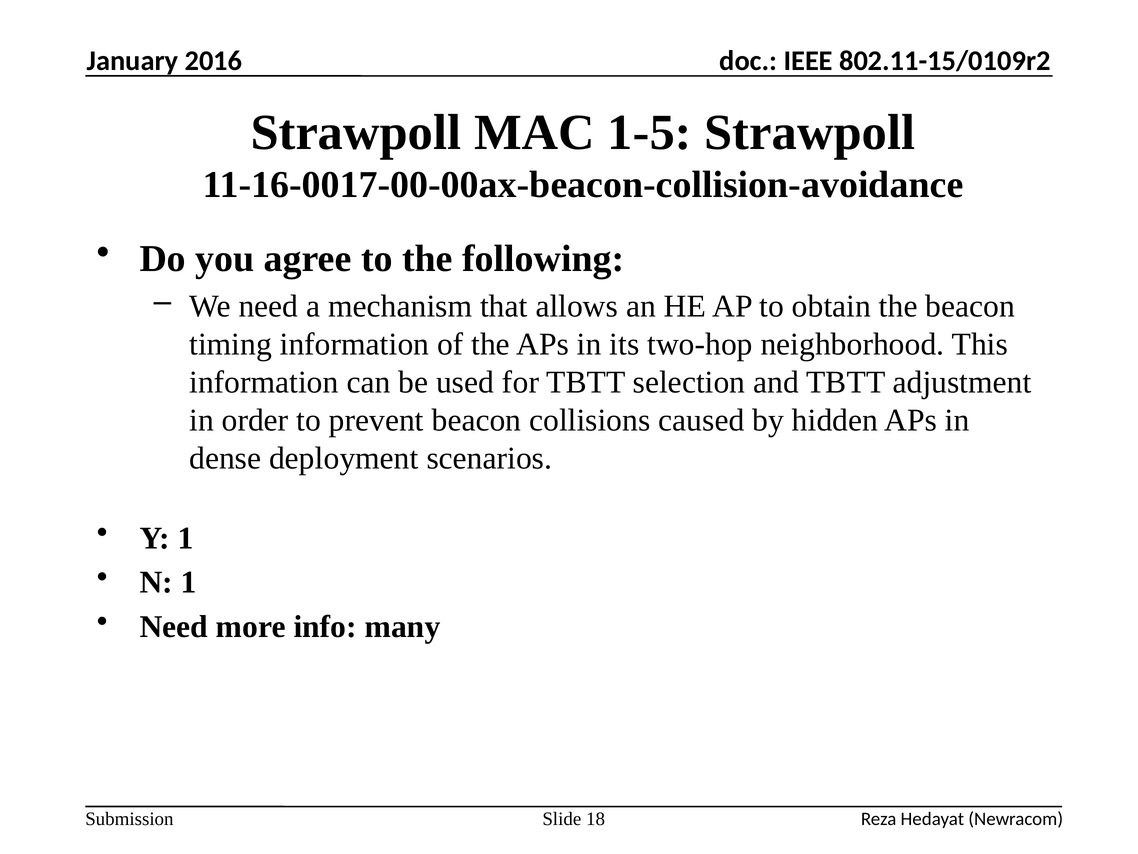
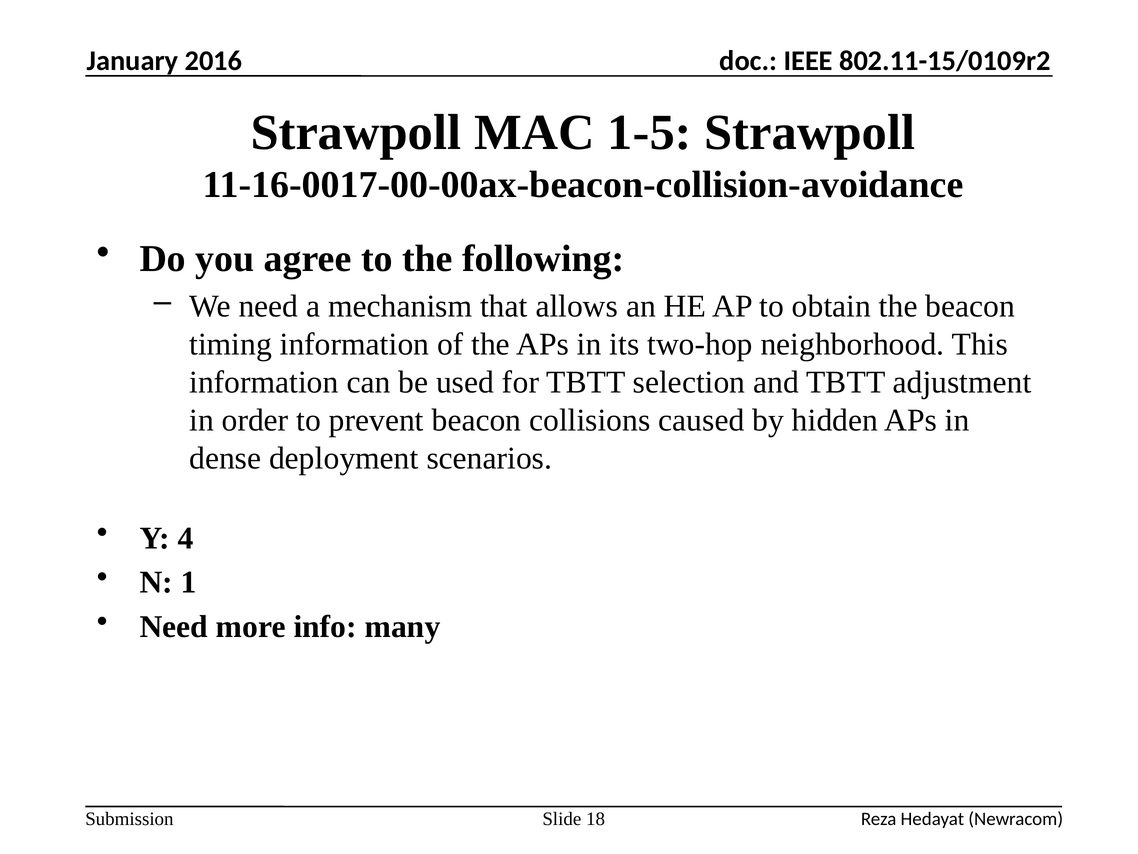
Y 1: 1 -> 4
